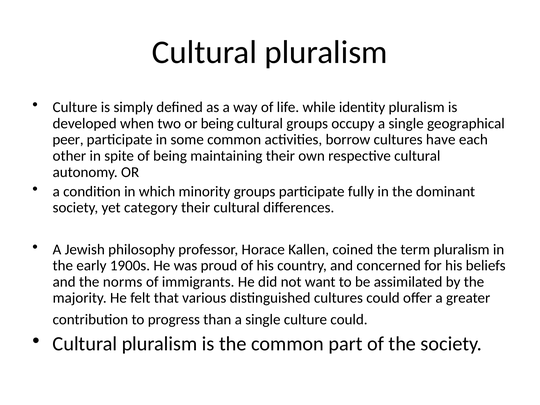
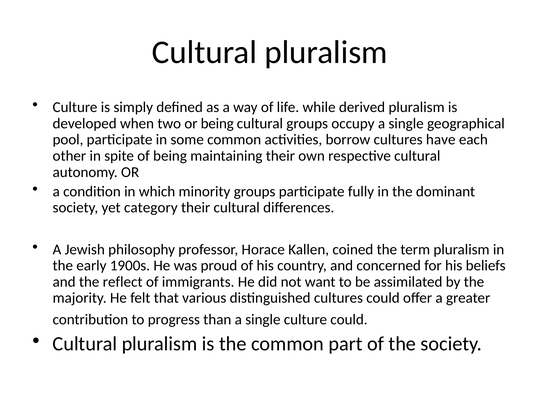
identity: identity -> derived
peer: peer -> pool
norms: norms -> reflect
